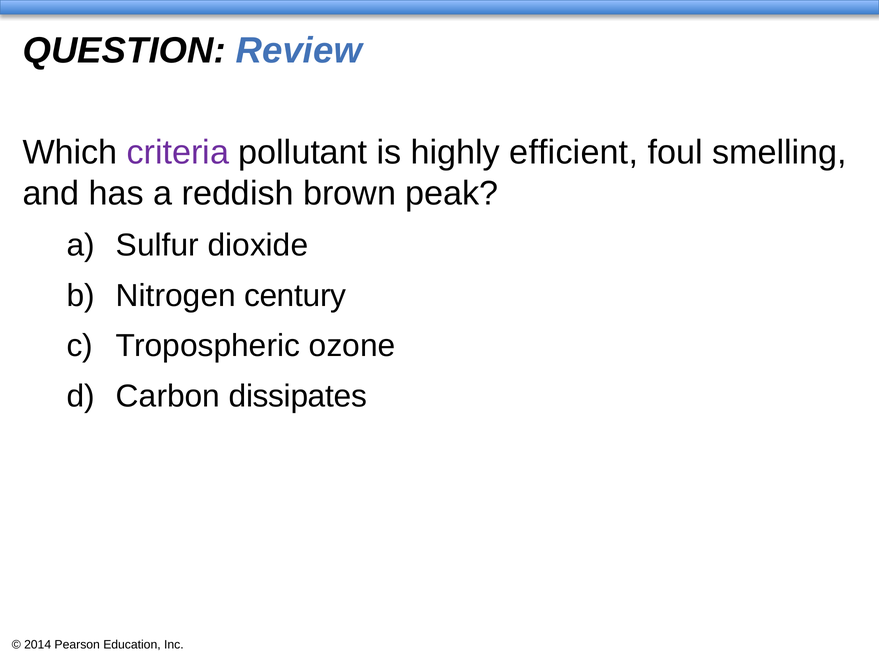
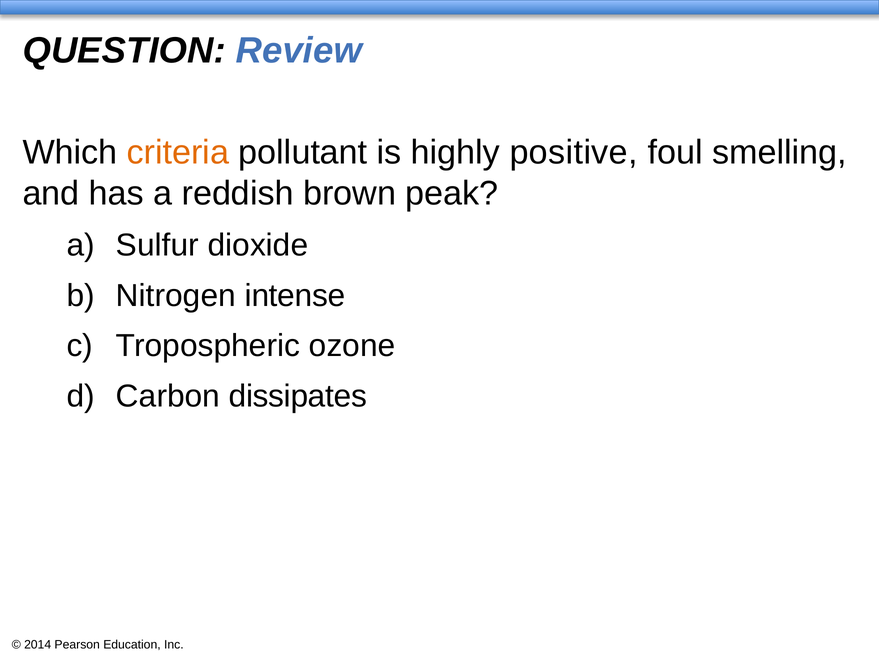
criteria colour: purple -> orange
efficient: efficient -> positive
century: century -> intense
